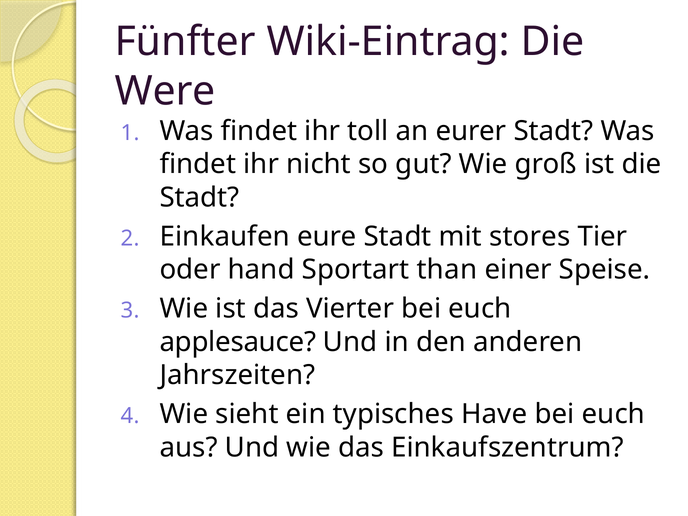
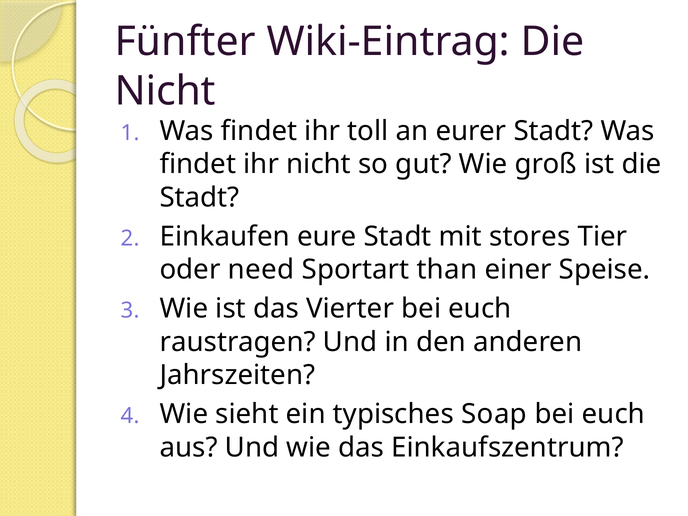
Were at (165, 91): Were -> Nicht
hand: hand -> need
applesauce: applesauce -> raustragen
Have: Have -> Soap
